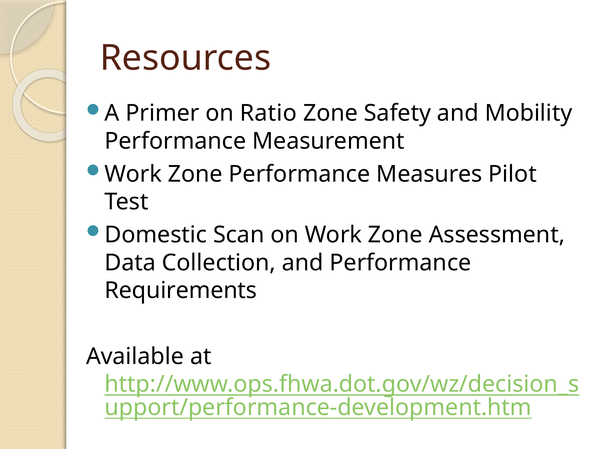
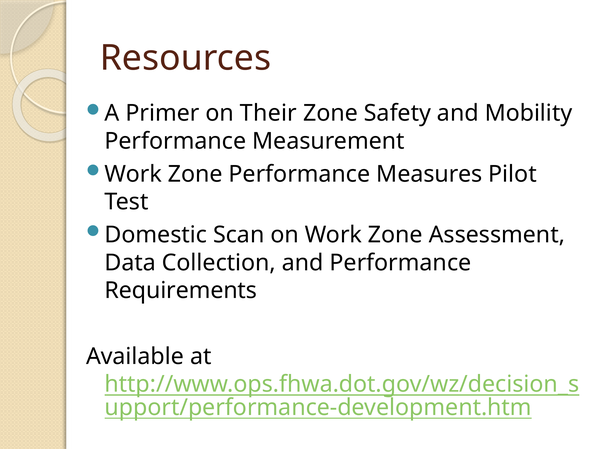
Ratio: Ratio -> Their
